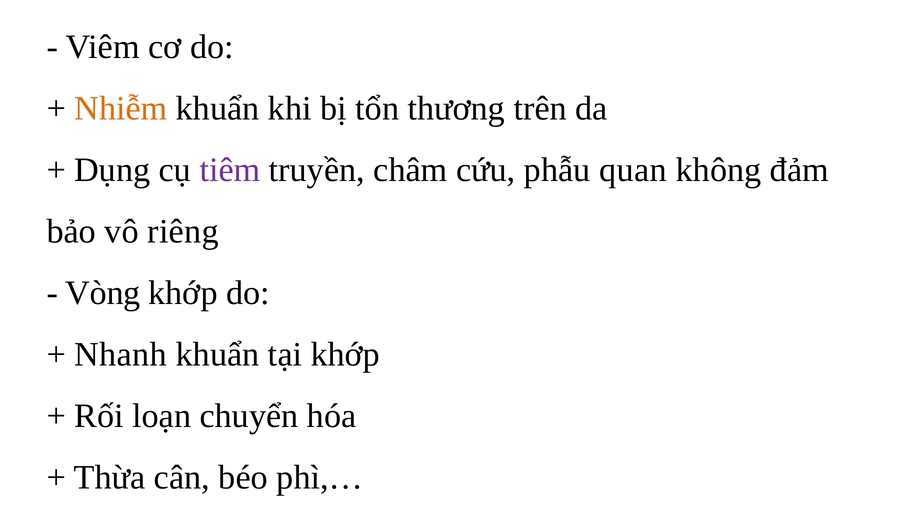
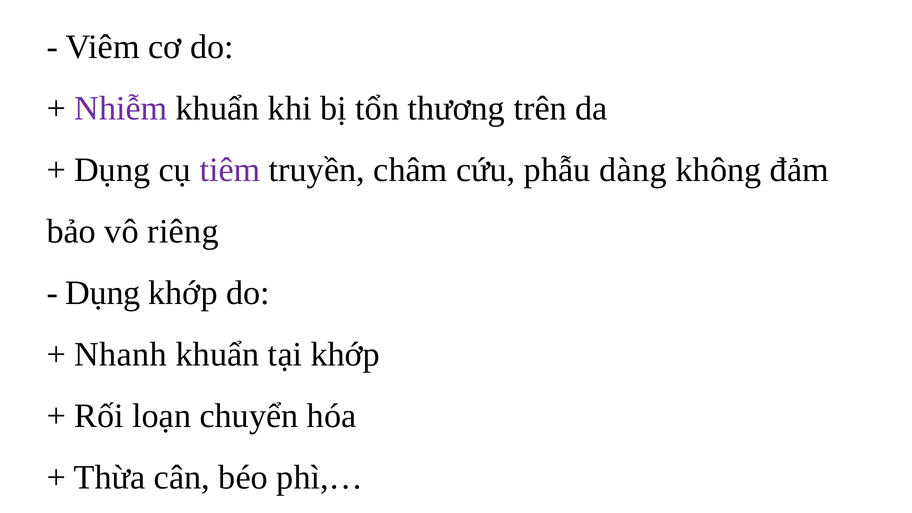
Nhiễm colour: orange -> purple
quan: quan -> dàng
Vòng at (103, 293): Vòng -> Dụng
